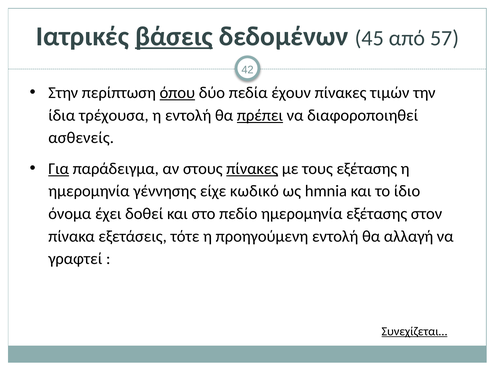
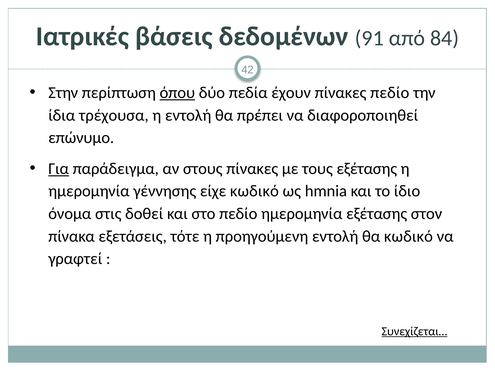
βάσεις underline: present -> none
45: 45 -> 91
57: 57 -> 84
πίνακες τιμών: τιμών -> πεδίο
πρέπει underline: present -> none
ασθενείς: ασθενείς -> επώνυμο
πίνακες at (252, 169) underline: present -> none
έχει: έχει -> στις
θα αλλαγή: αλλαγή -> κωδικό
